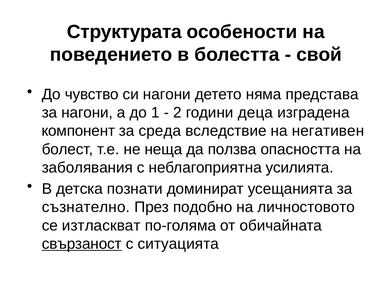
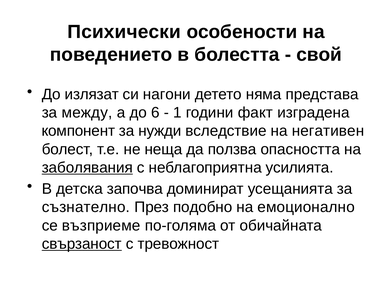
Структурата: Структурата -> Психически
чувство: чувство -> излязат
за нагони: нагони -> между
1: 1 -> 6
2: 2 -> 1
деца: деца -> факт
среда: среда -> нужди
заболявания underline: none -> present
познати: познати -> започва
личностовото: личностовото -> емоционално
изтласкват: изтласкват -> възприеме
ситуацията: ситуацията -> тревожност
